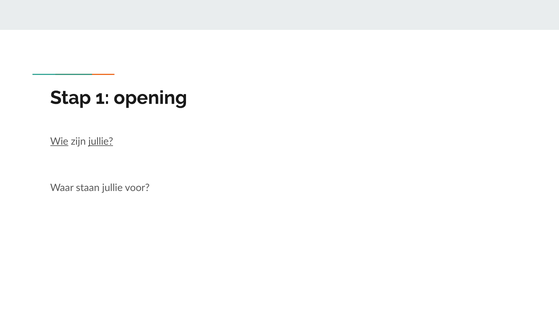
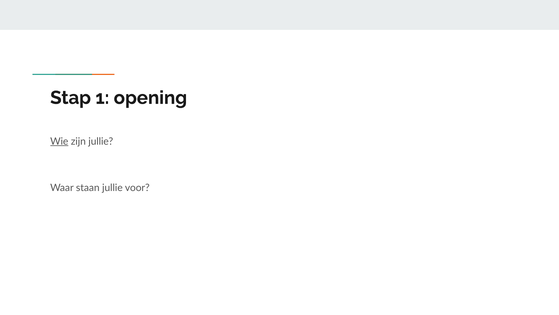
jullie at (101, 141) underline: present -> none
